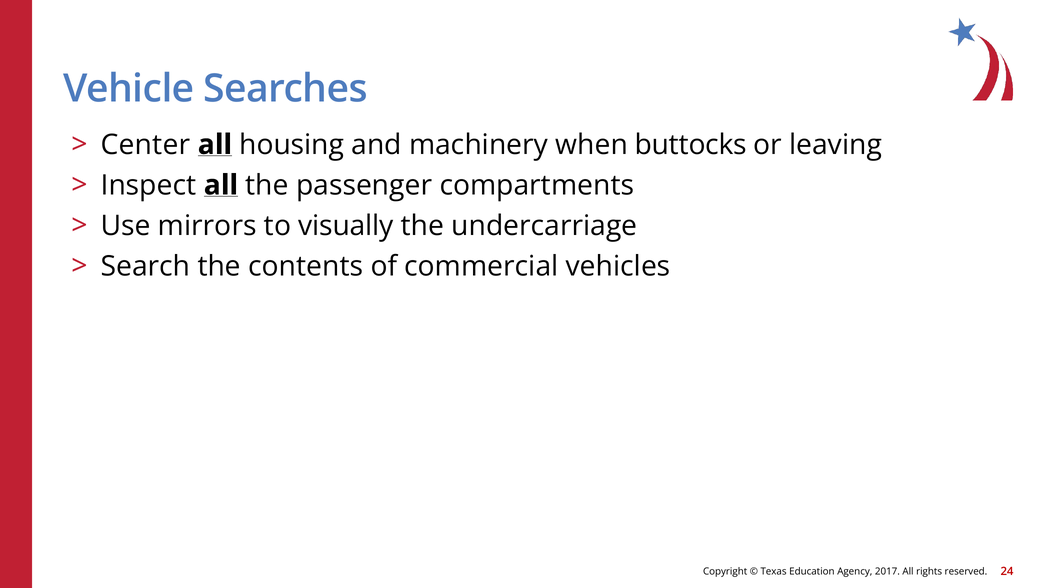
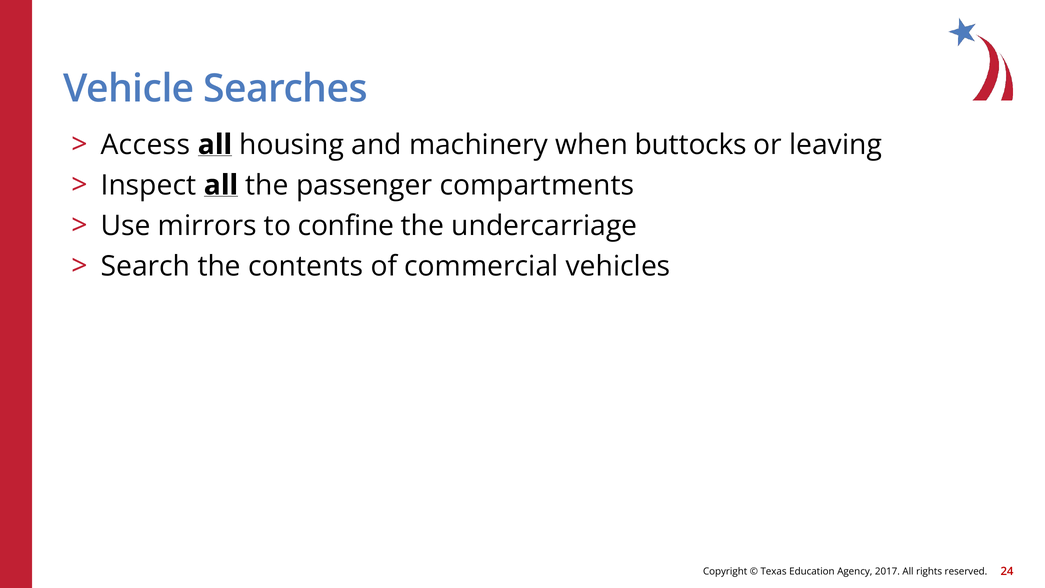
Center: Center -> Access
visually: visually -> confine
